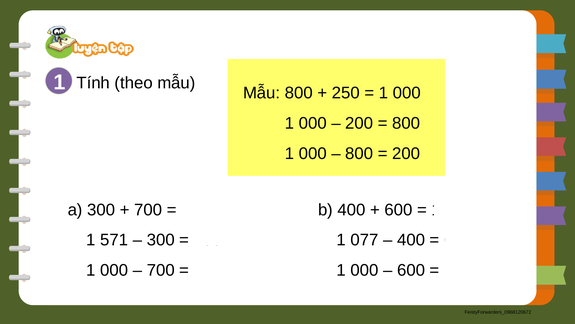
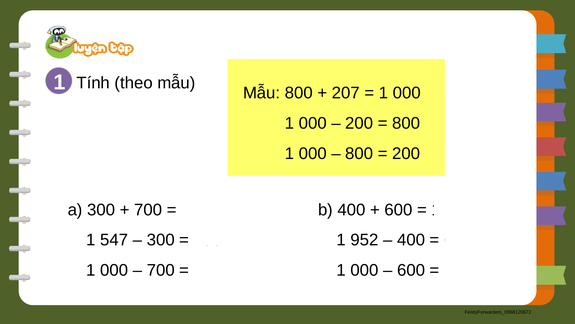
250: 250 -> 207
571: 571 -> 547
077: 077 -> 952
